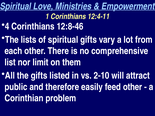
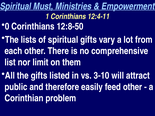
Love: Love -> Must
4: 4 -> 0
12:8-46: 12:8-46 -> 12:8-50
2-10: 2-10 -> 3-10
